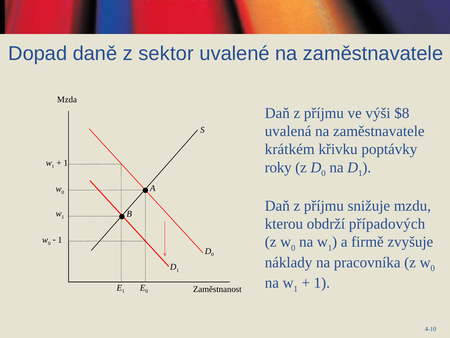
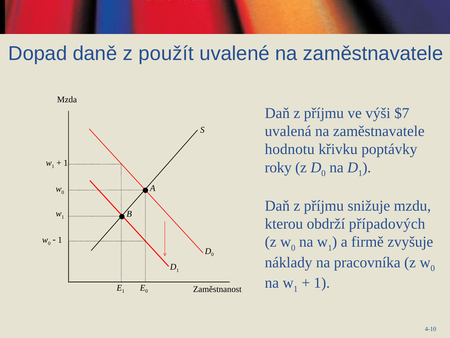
sektor: sektor -> použít
$8: $8 -> $7
krátkém: krátkém -> hodnotu
